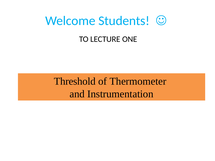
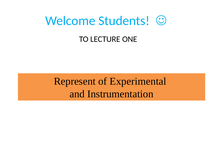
Threshold: Threshold -> Represent
Thermometer: Thermometer -> Experimental
